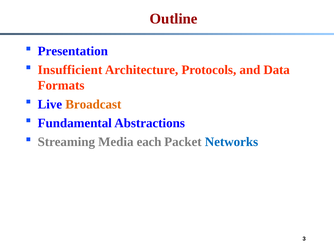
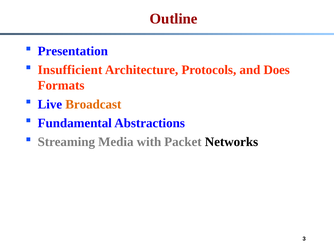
Data: Data -> Does
each: each -> with
Networks colour: blue -> black
